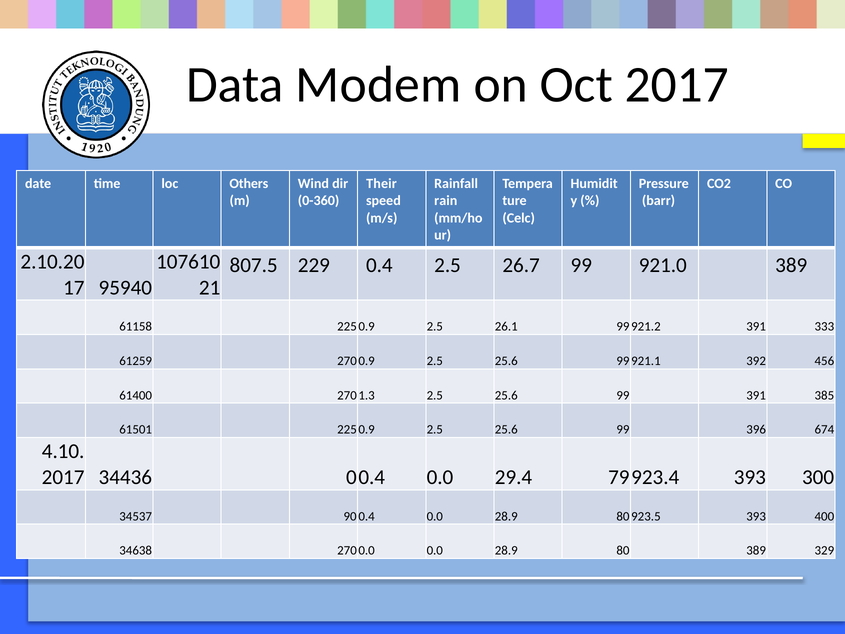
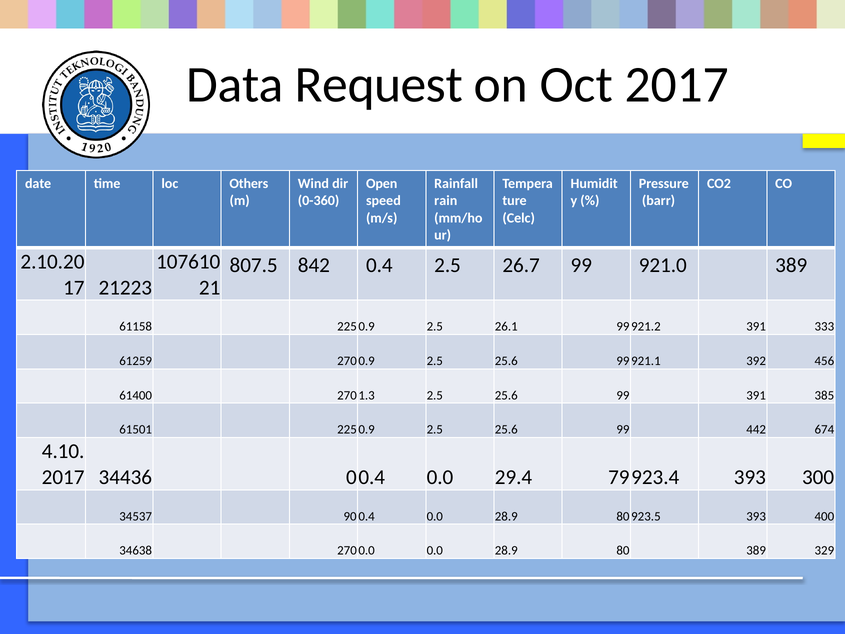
Modem: Modem -> Request
Their: Their -> Open
229: 229 -> 842
95940: 95940 -> 21223
396: 396 -> 442
